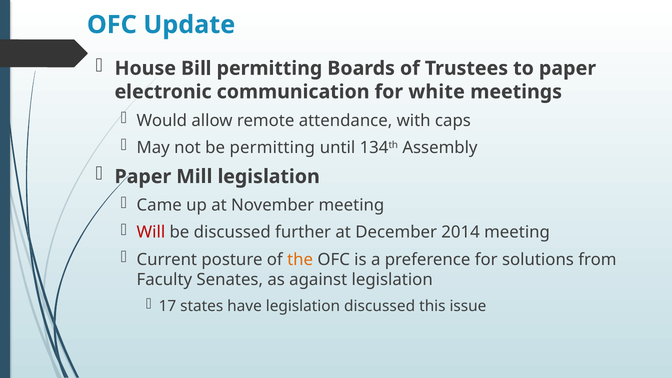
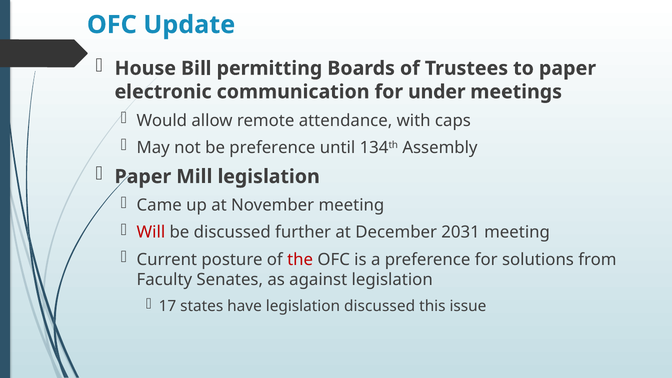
white: white -> under
be permitting: permitting -> preference
2014: 2014 -> 2031
the colour: orange -> red
